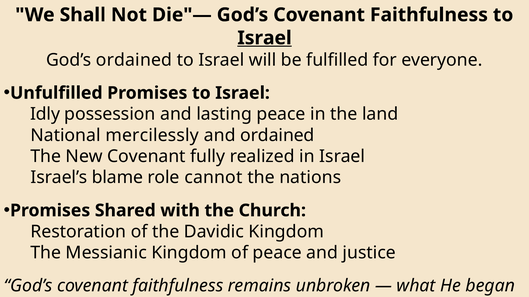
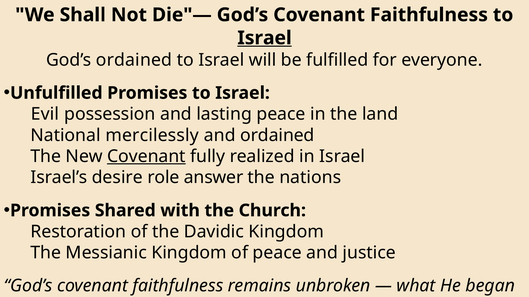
Idly: Idly -> Evil
Covenant at (146, 157) underline: none -> present
blame: blame -> desire
cannot: cannot -> answer
